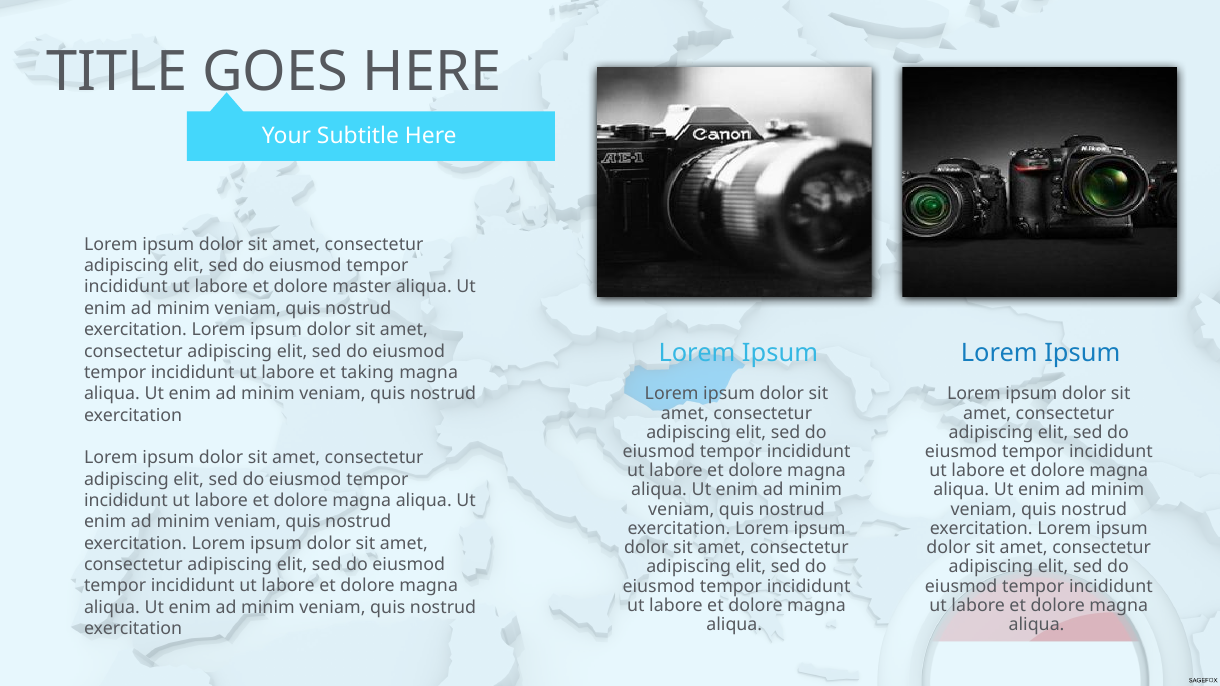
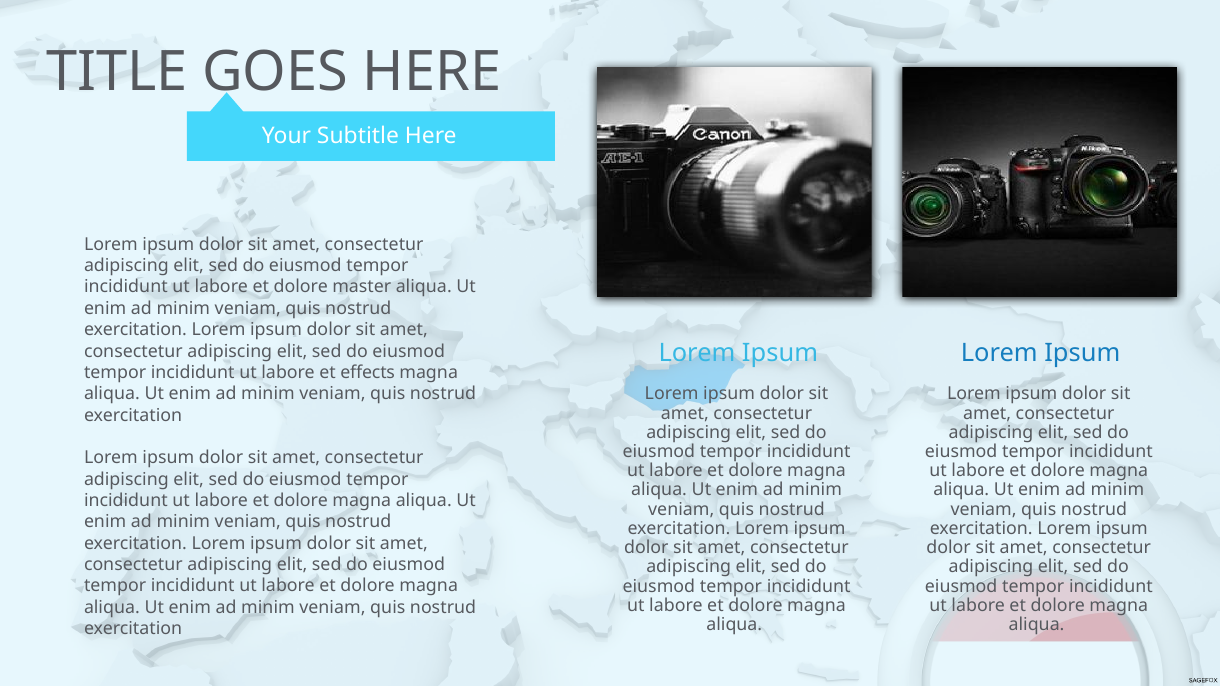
taking: taking -> effects
